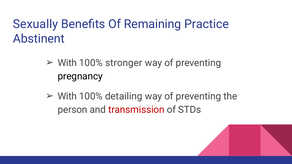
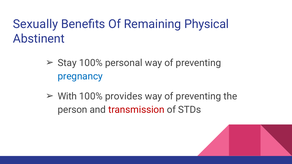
Practice: Practice -> Physical
With at (67, 63): With -> Stay
stronger: stronger -> personal
pregnancy colour: black -> blue
detailing: detailing -> provides
